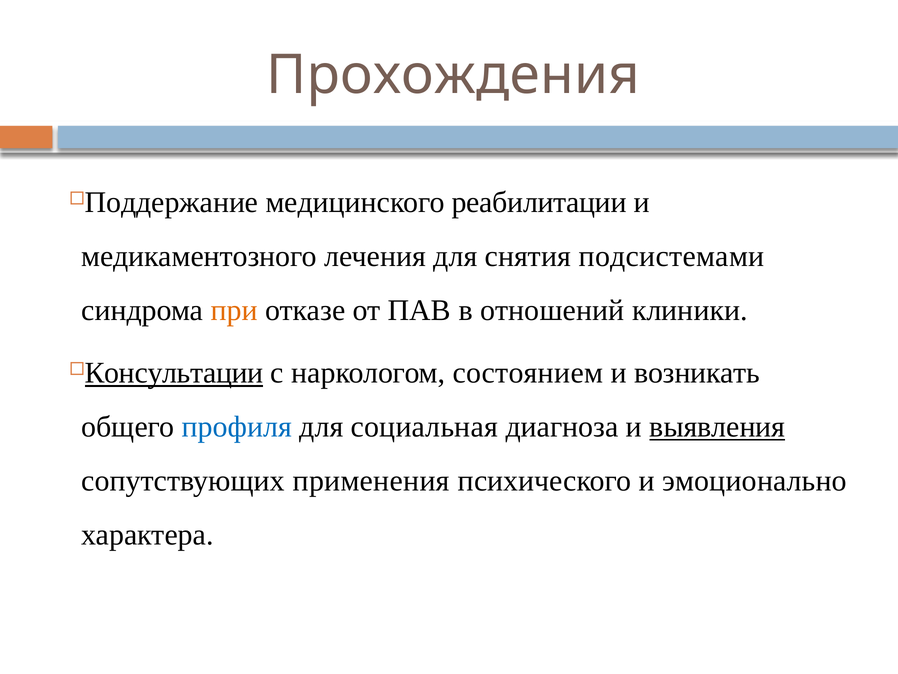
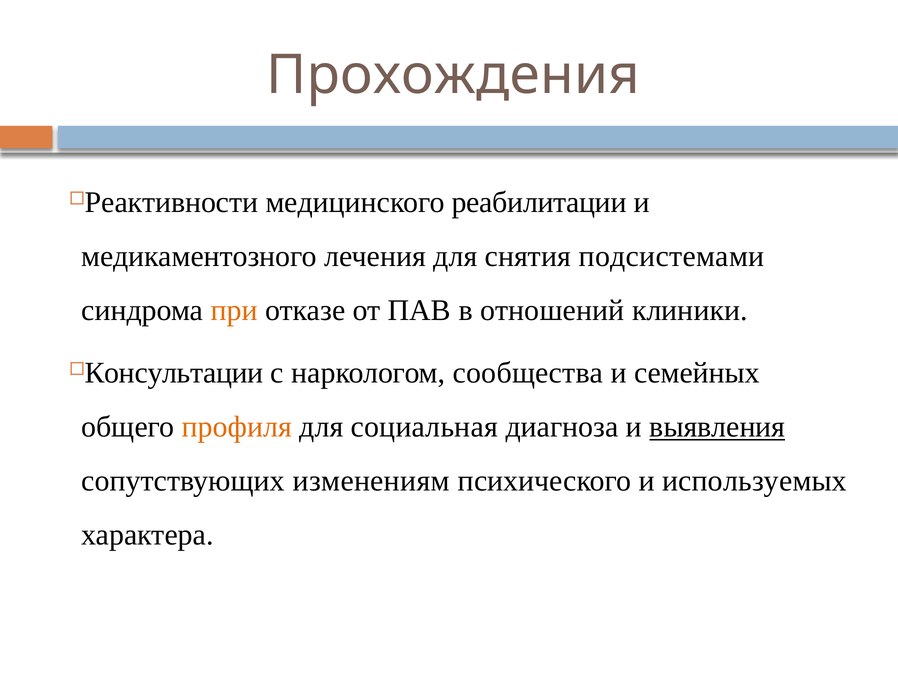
Поддержание: Поддержание -> Реактивности
Консультации underline: present -> none
состоянием: состоянием -> сообщества
возникать: возникать -> семейных
профиля colour: blue -> orange
применения: применения -> изменениям
эмоционально: эмоционально -> используемых
